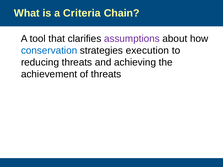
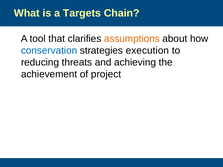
Criteria: Criteria -> Targets
assumptions colour: purple -> orange
of threats: threats -> project
